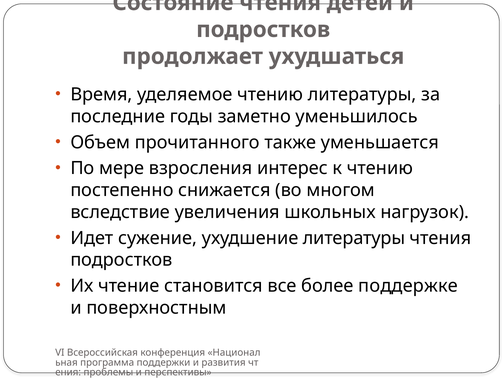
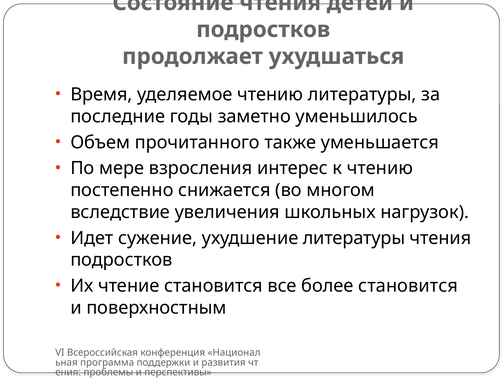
более поддержке: поддержке -> становится
